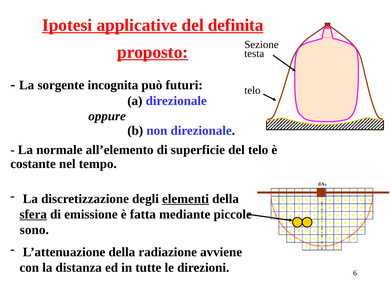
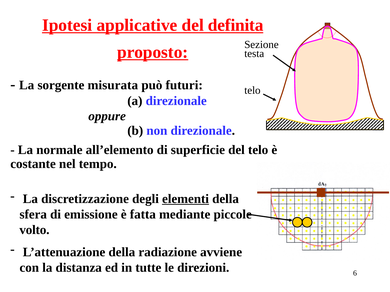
incognita: incognita -> misurata
sfera underline: present -> none
sono: sono -> volto
